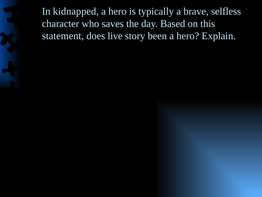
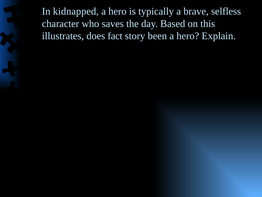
statement: statement -> illustrates
live: live -> fact
